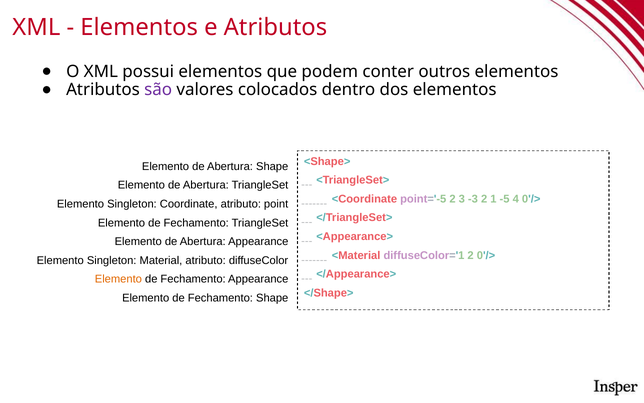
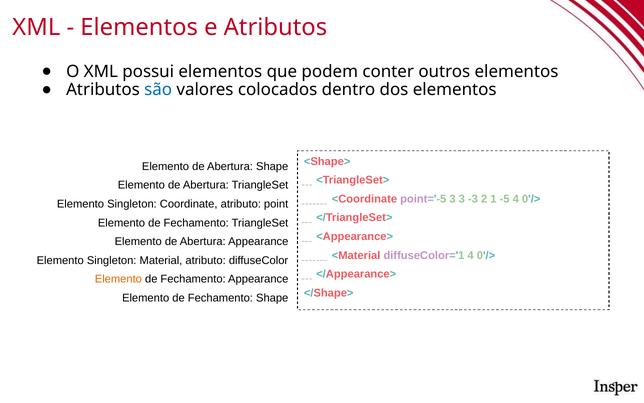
são colour: purple -> blue
point='-5 2: 2 -> 3
diffuseColor='1 2: 2 -> 4
